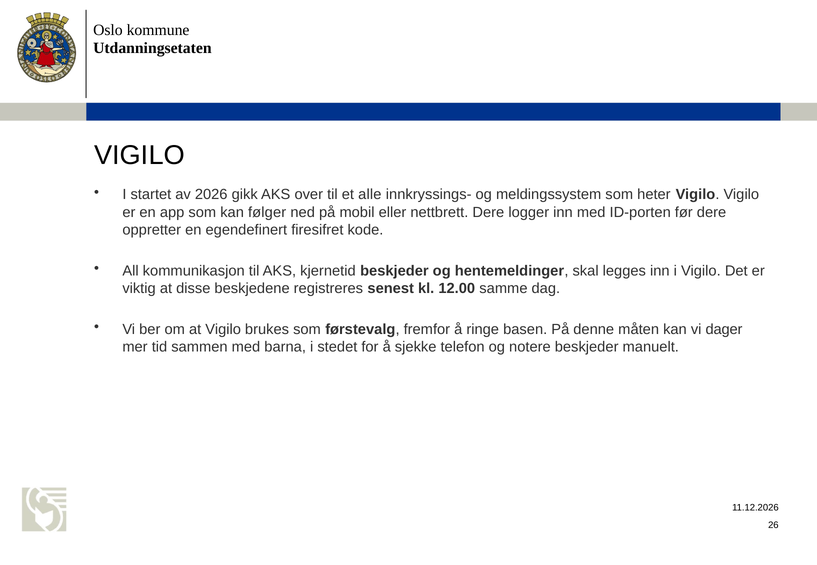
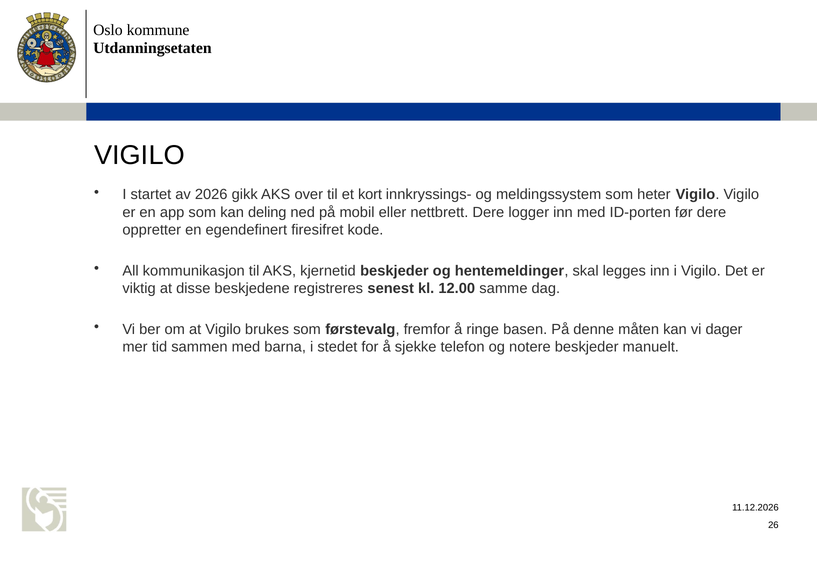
alle: alle -> kort
følger: følger -> deling
